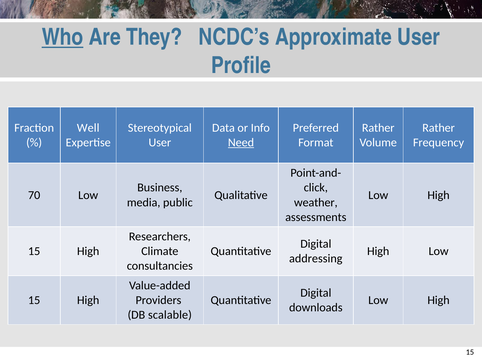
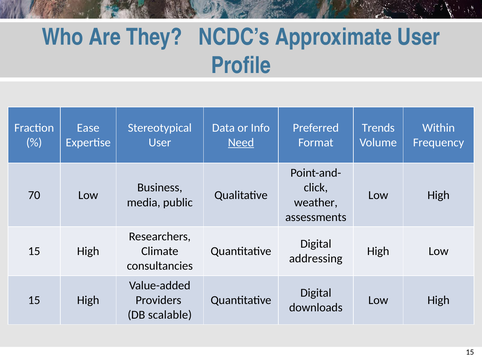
Who underline: present -> none
Well: Well -> Ease
Rather at (378, 128): Rather -> Trends
Rather at (439, 128): Rather -> Within
